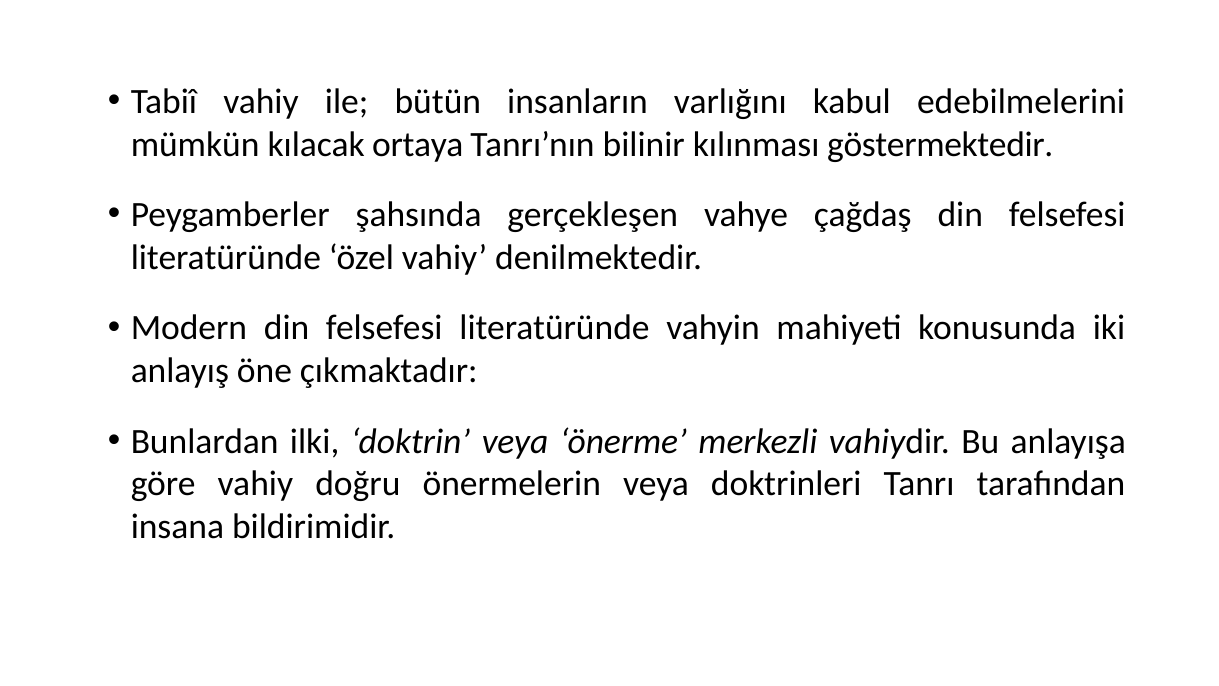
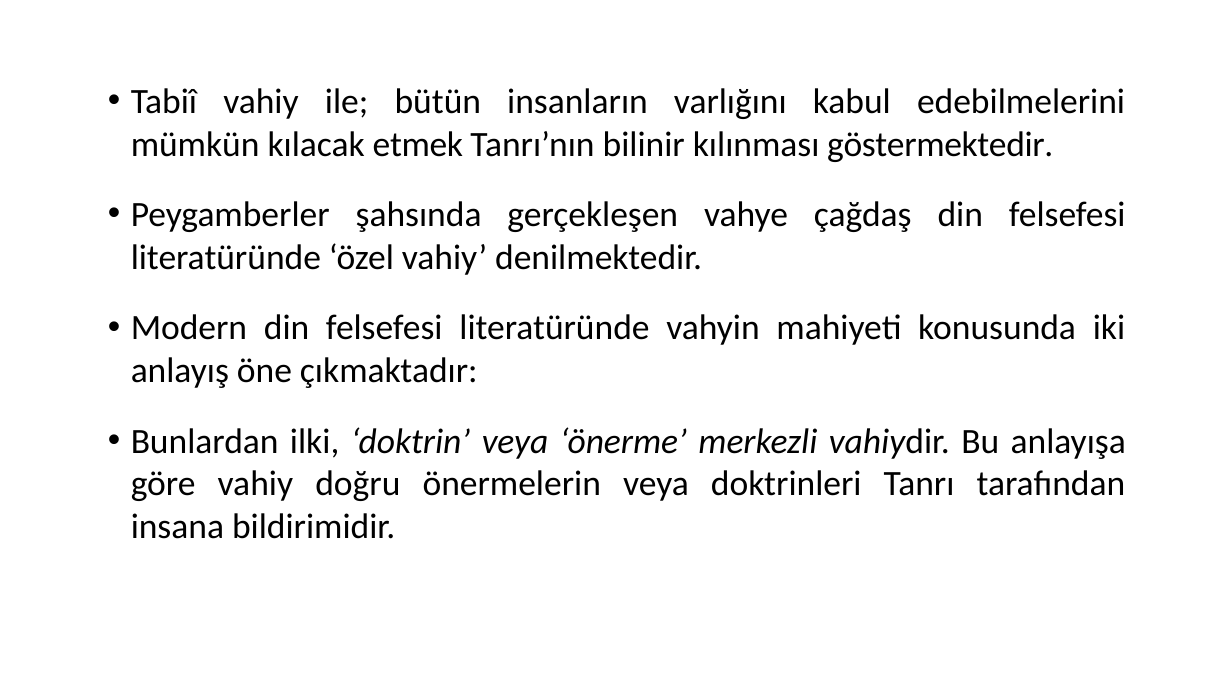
ortaya: ortaya -> etmek
